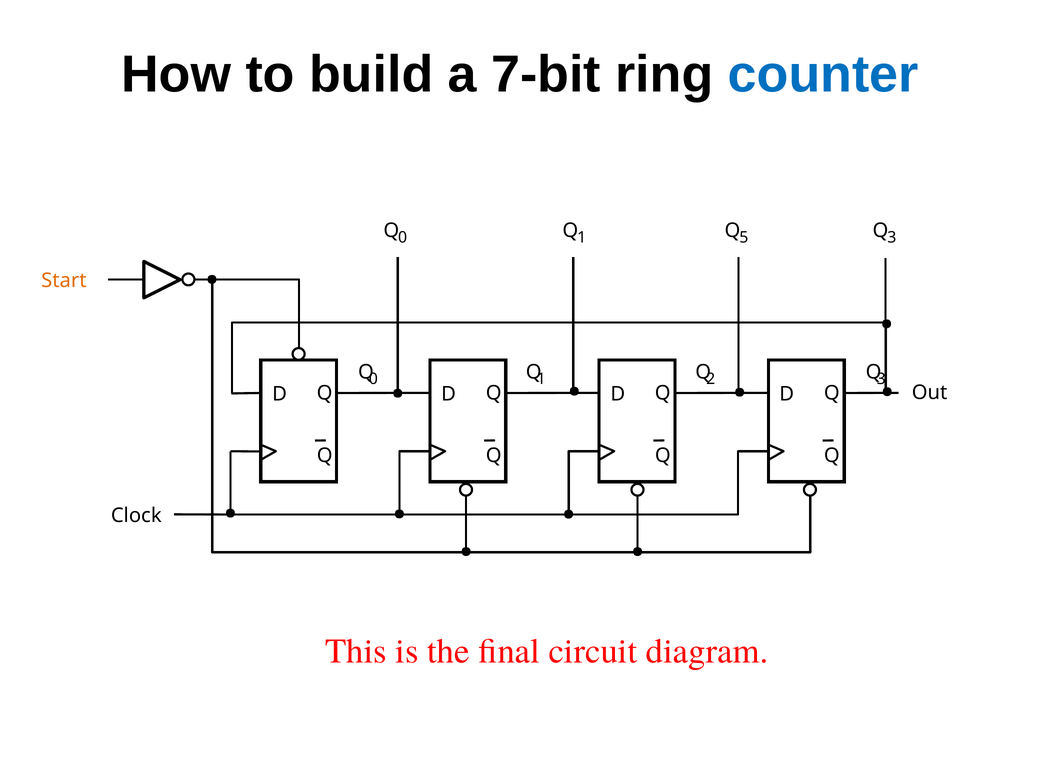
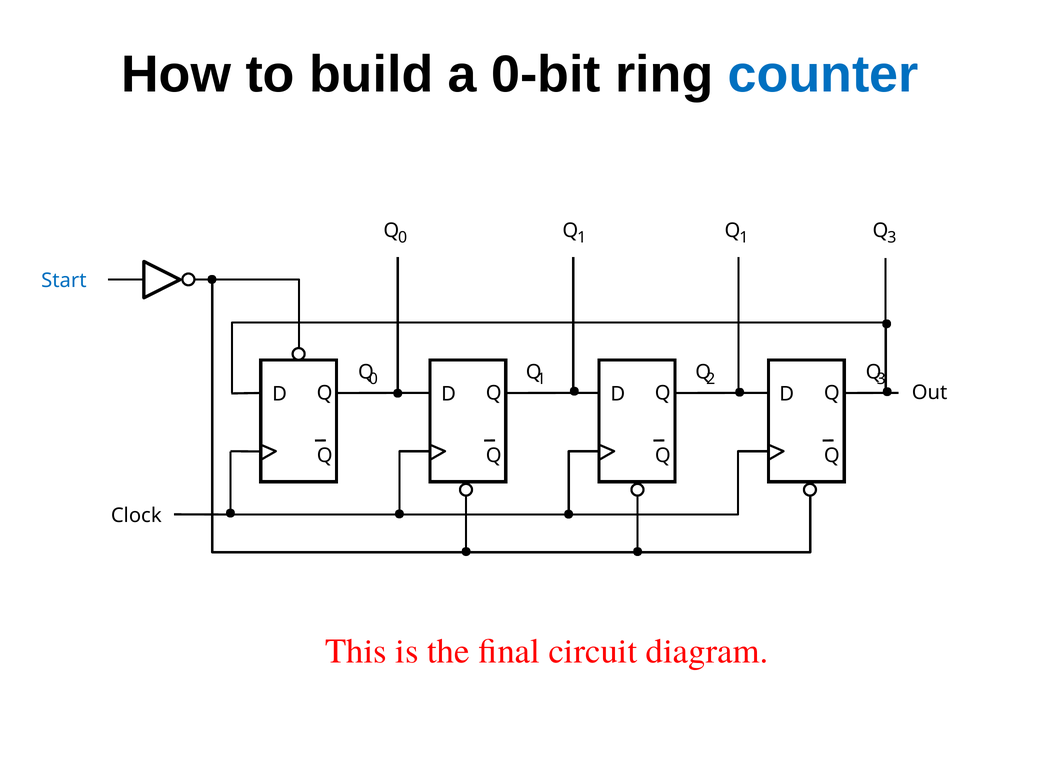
7-bit: 7-bit -> 0-bit
1 Q 5: 5 -> 1
Start colour: orange -> blue
